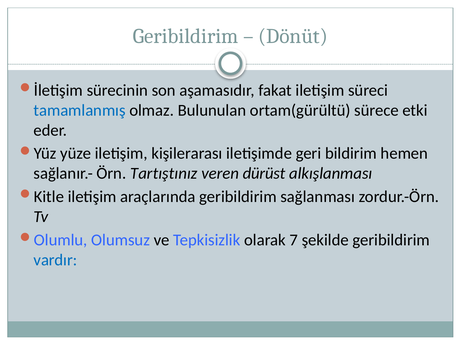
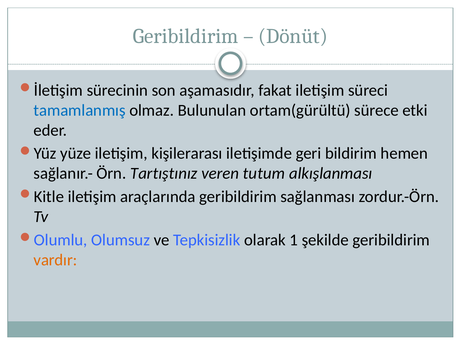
dürüst: dürüst -> tutum
7: 7 -> 1
vardır colour: blue -> orange
